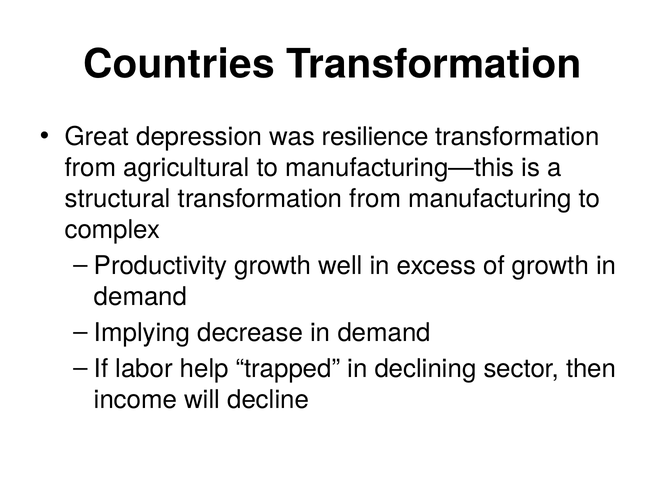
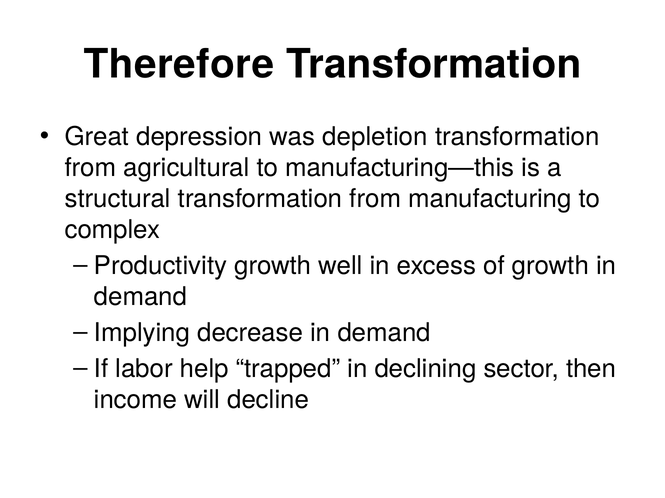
Countries: Countries -> Therefore
resilience: resilience -> depletion
